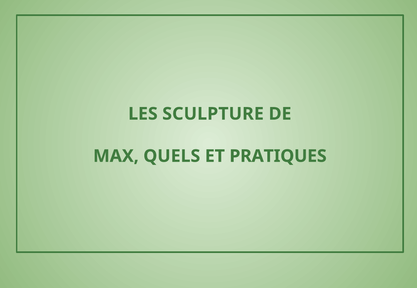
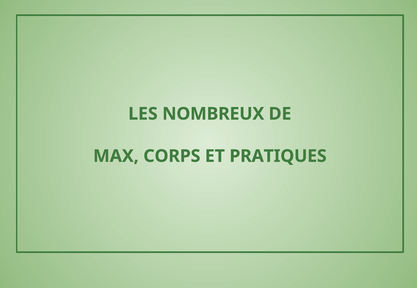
SCULPTURE: SCULPTURE -> NOMBREUX
QUELS: QUELS -> CORPS
